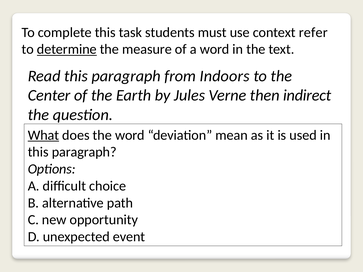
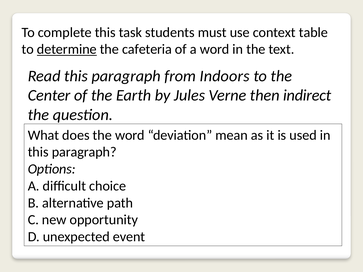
refer: refer -> table
measure: measure -> cafeteria
What underline: present -> none
